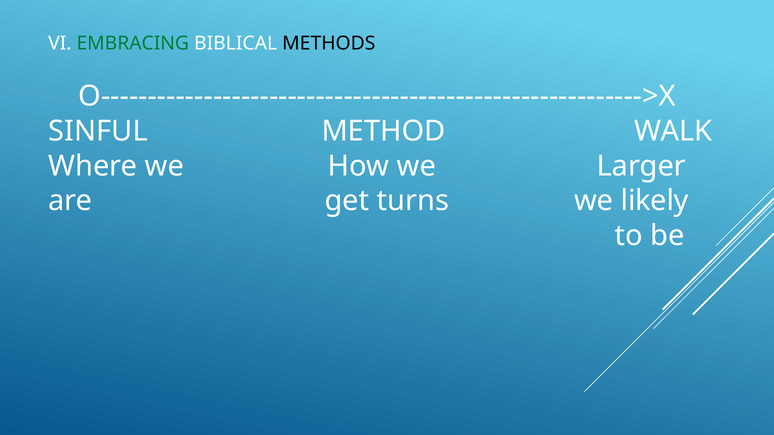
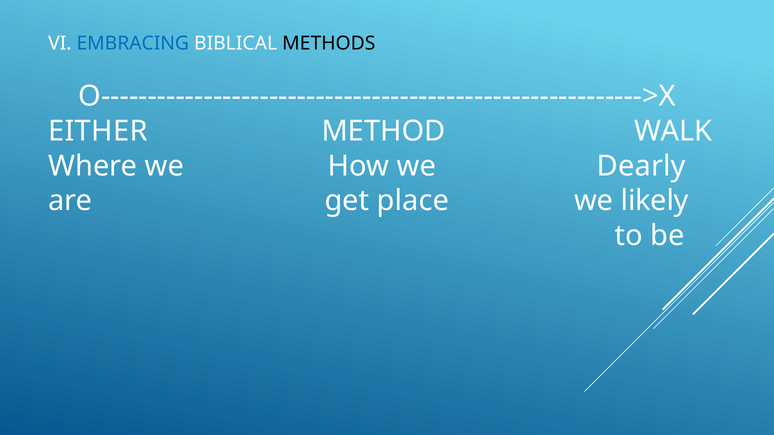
EMBRACING colour: green -> blue
SINFUL: SINFUL -> EITHER
Larger: Larger -> Dearly
turns: turns -> place
